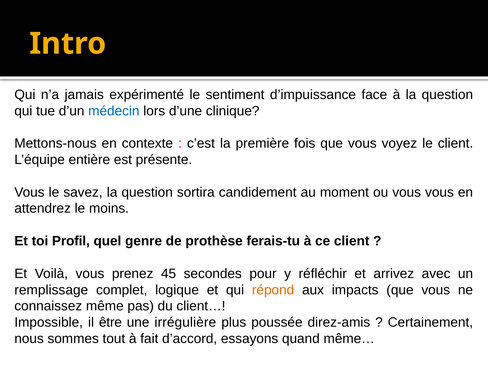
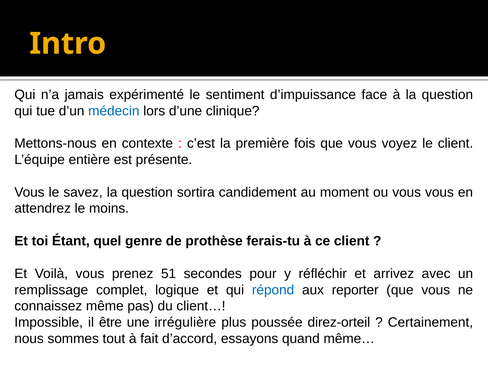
Profil: Profil -> Étant
45: 45 -> 51
répond colour: orange -> blue
impacts: impacts -> reporter
direz-amis: direz-amis -> direz-orteil
